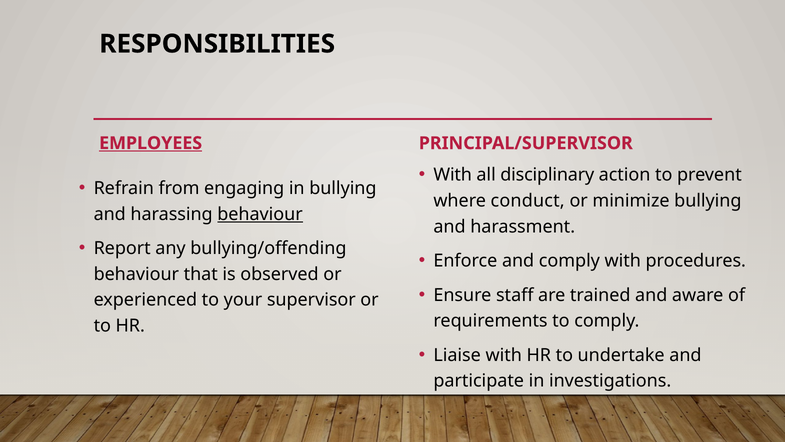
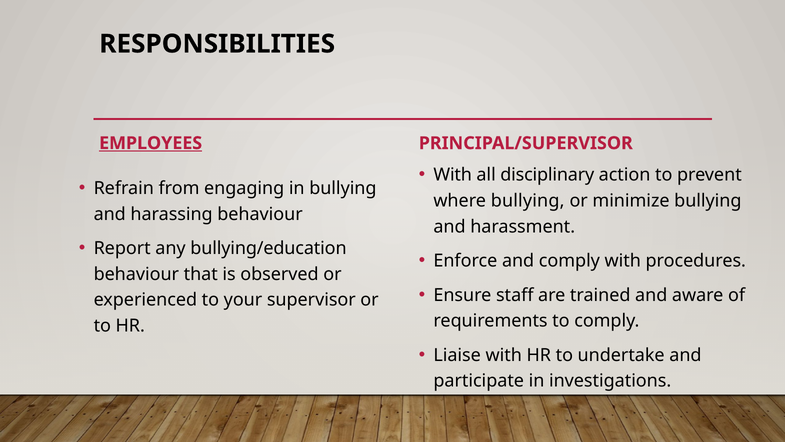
where conduct: conduct -> bullying
behaviour at (260, 214) underline: present -> none
bullying/offending: bullying/offending -> bullying/education
